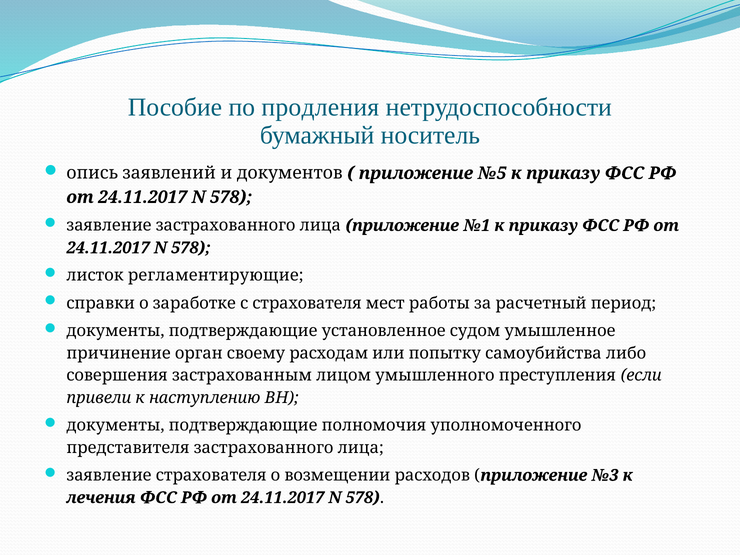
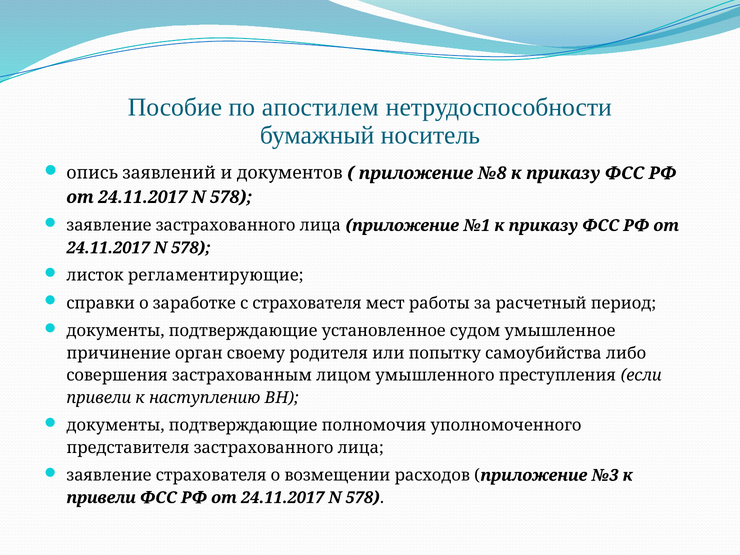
продления: продления -> апостилем
№5: №5 -> №8
расходам: расходам -> родителя
лечения at (101, 498): лечения -> привели
